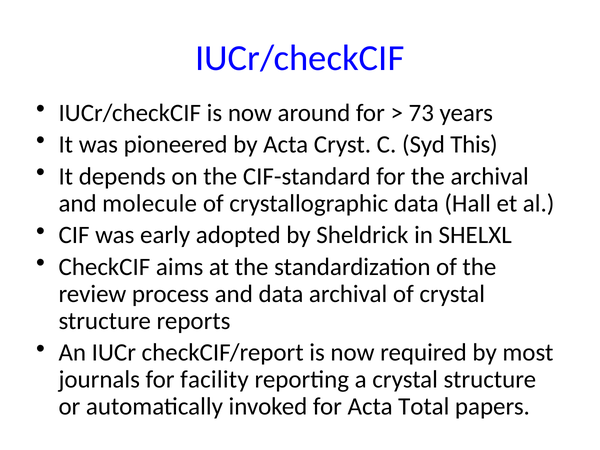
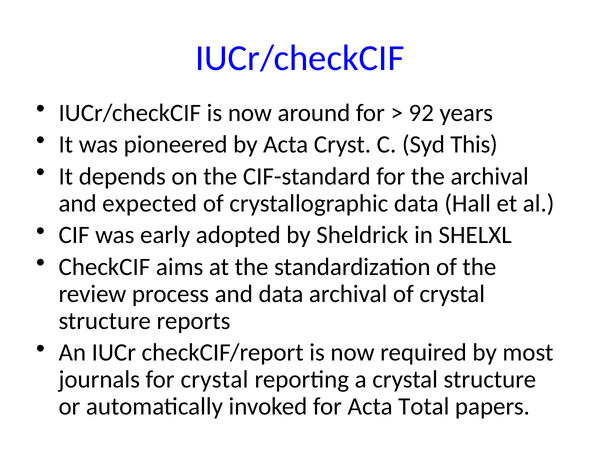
73: 73 -> 92
molecule: molecule -> expected
for facility: facility -> crystal
